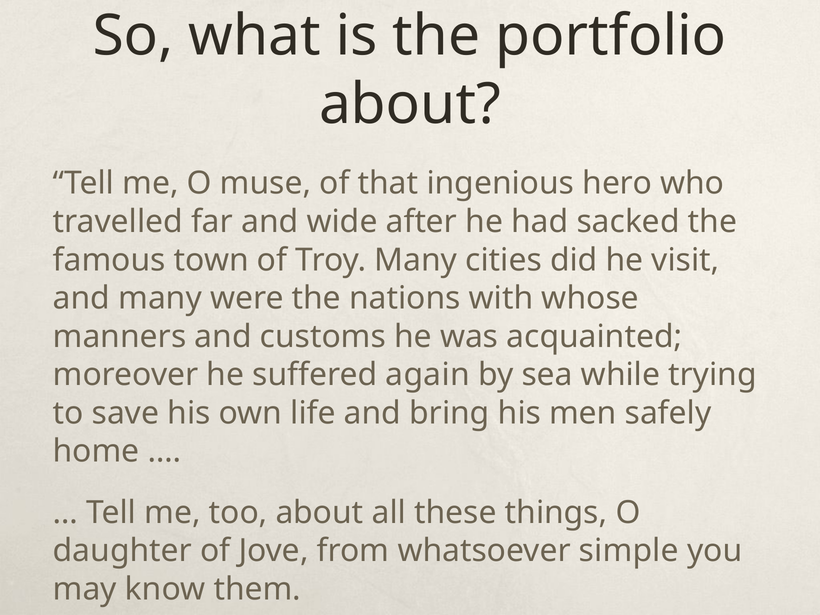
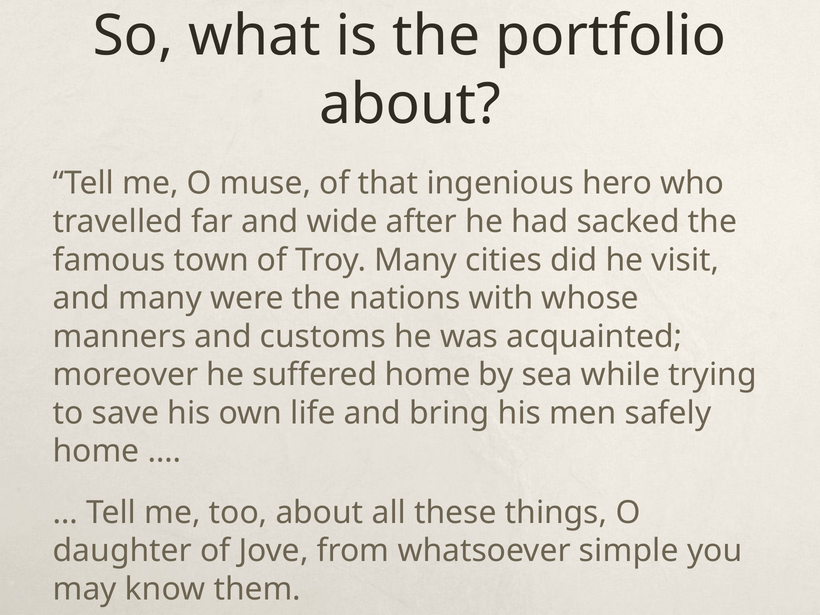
suffered again: again -> home
